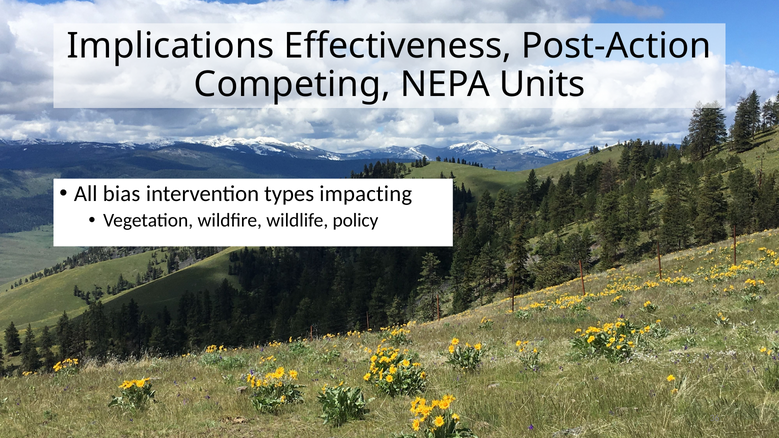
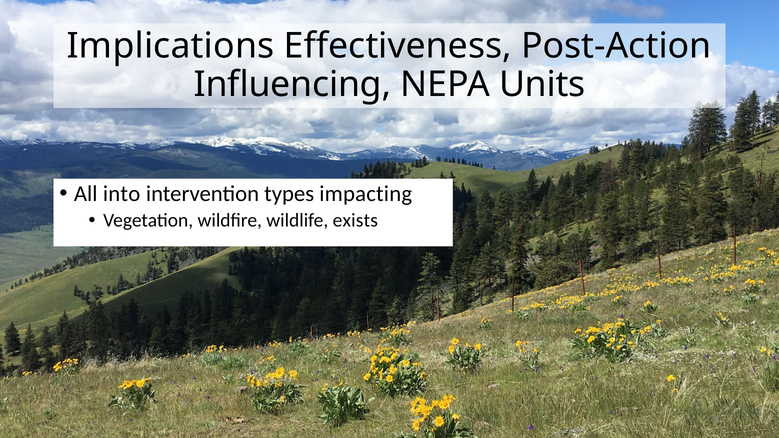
Competing: Competing -> Influencing
bias: bias -> into
policy: policy -> exists
